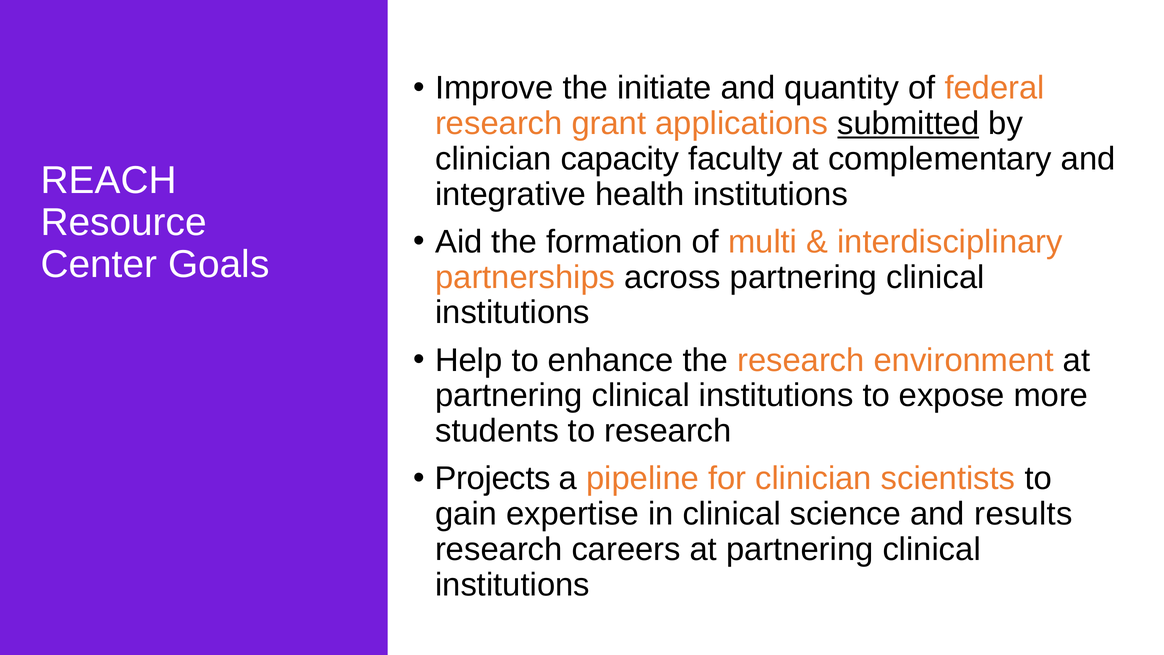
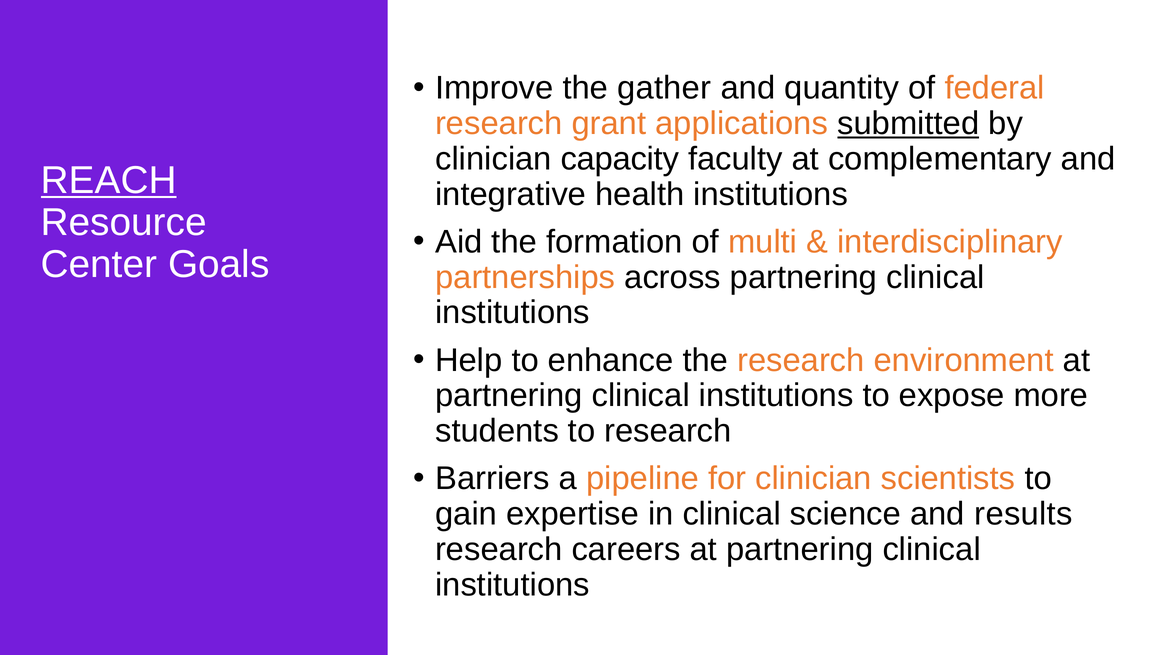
initiate: initiate -> gather
REACH underline: none -> present
Projects: Projects -> Barriers
